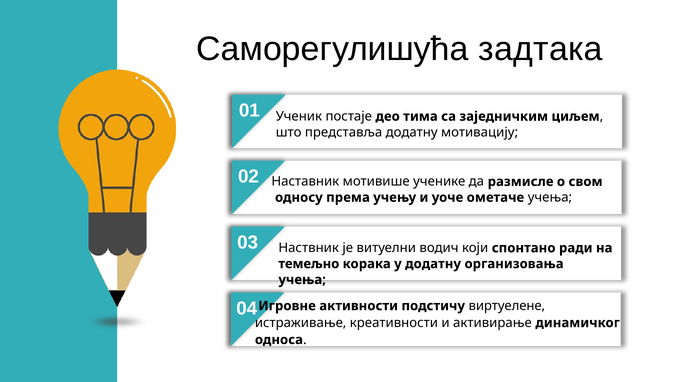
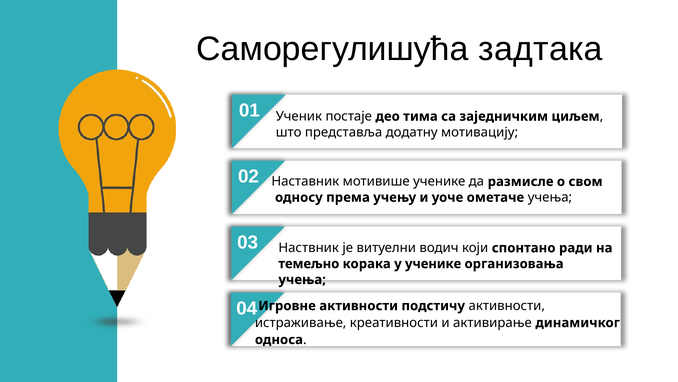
у додатну: додатну -> ученике
подстичу виртуелене: виртуелене -> активности
